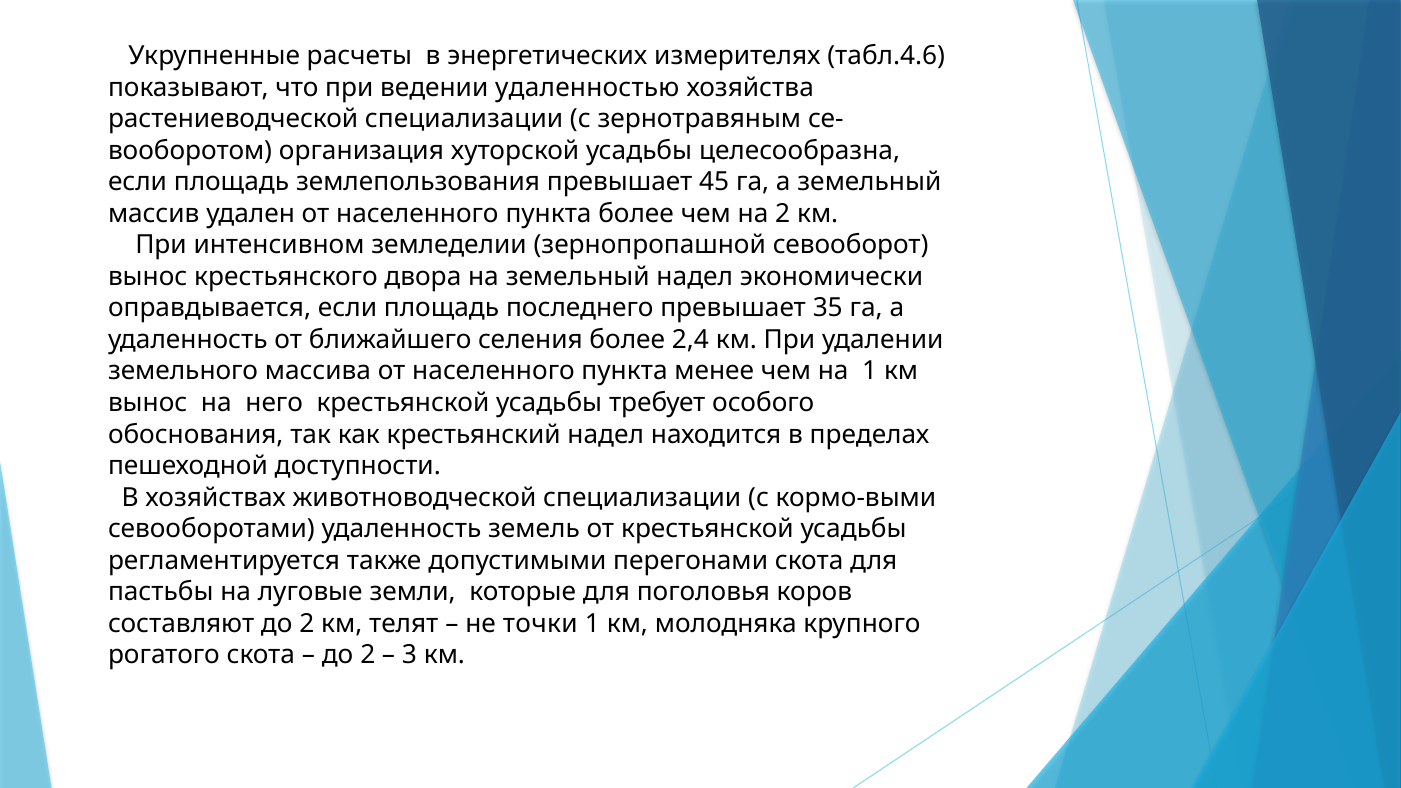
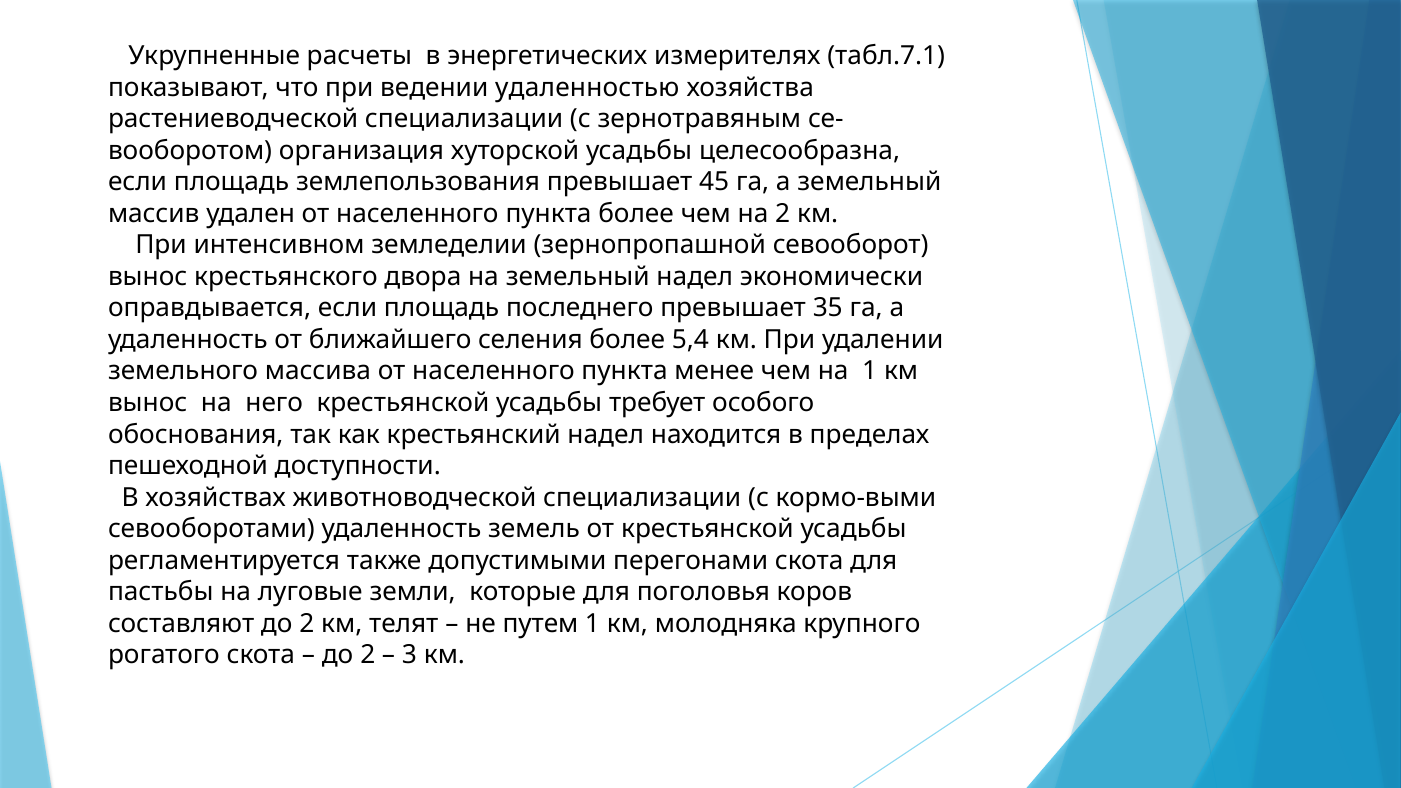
табл.4.6: табл.4.6 -> табл.7.1
2,4: 2,4 -> 5,4
точки: точки -> путем
